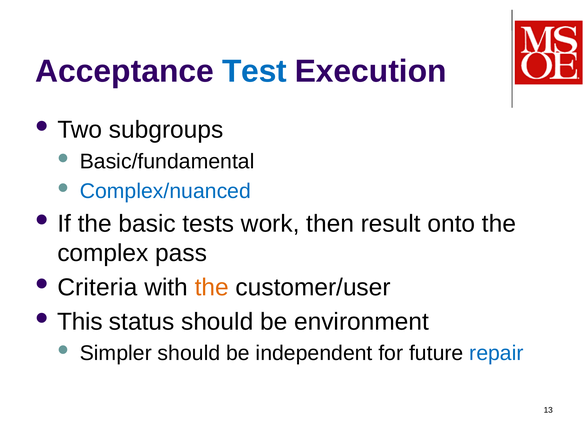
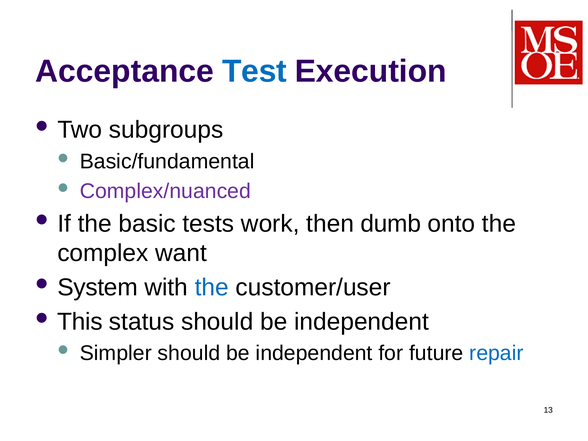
Complex/nuanced colour: blue -> purple
result: result -> dumb
pass: pass -> want
Criteria: Criteria -> System
the at (212, 287) colour: orange -> blue
status should be environment: environment -> independent
